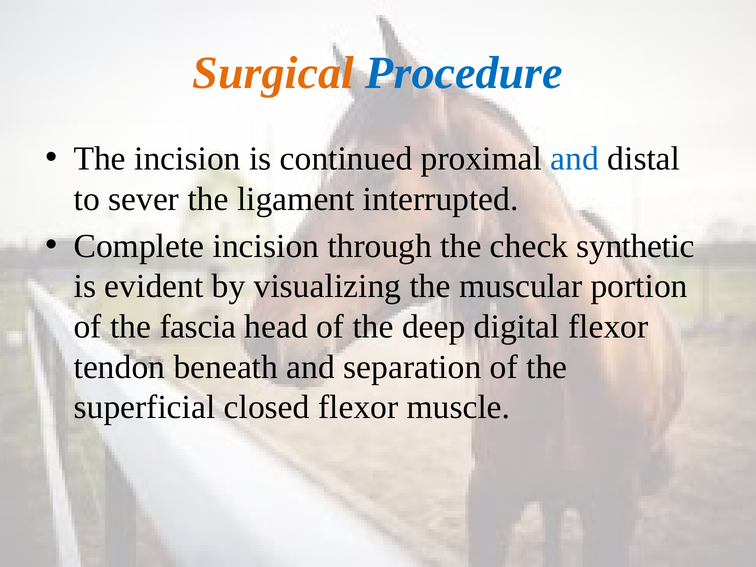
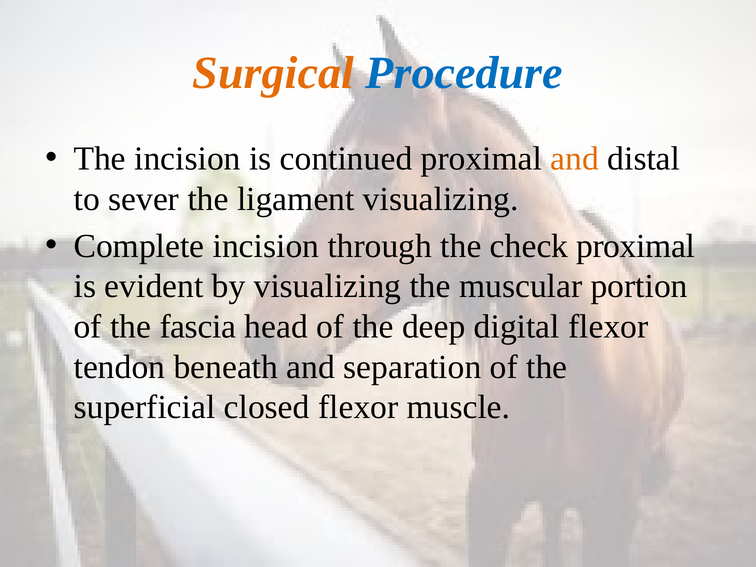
and at (575, 159) colour: blue -> orange
ligament interrupted: interrupted -> visualizing
check synthetic: synthetic -> proximal
